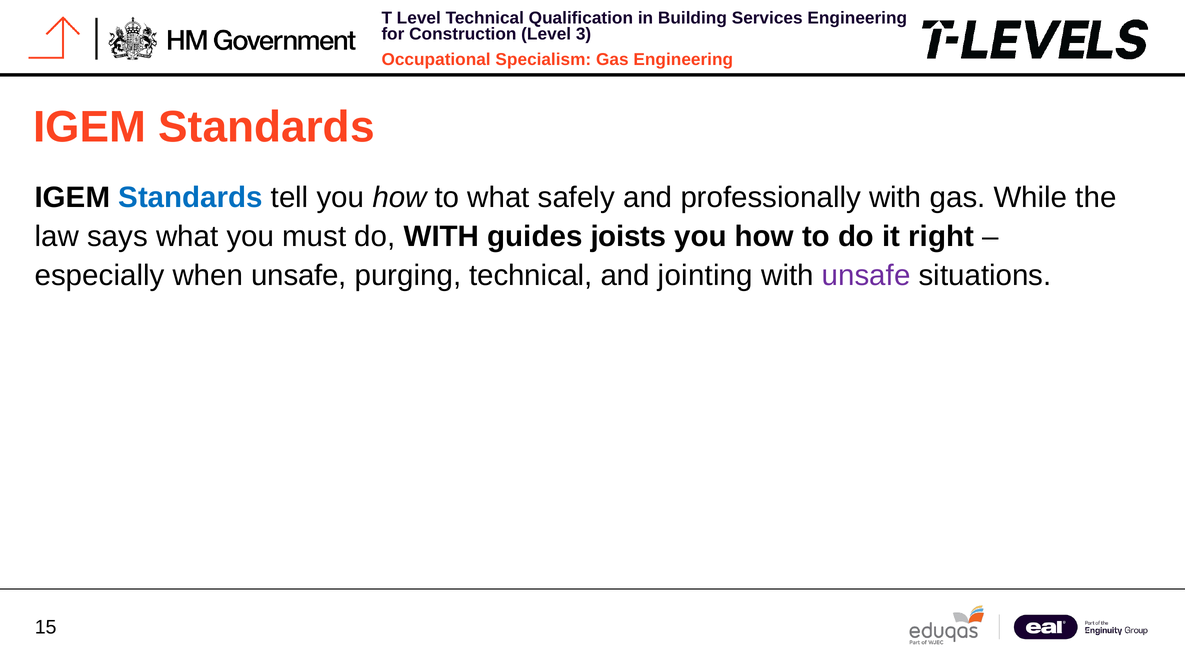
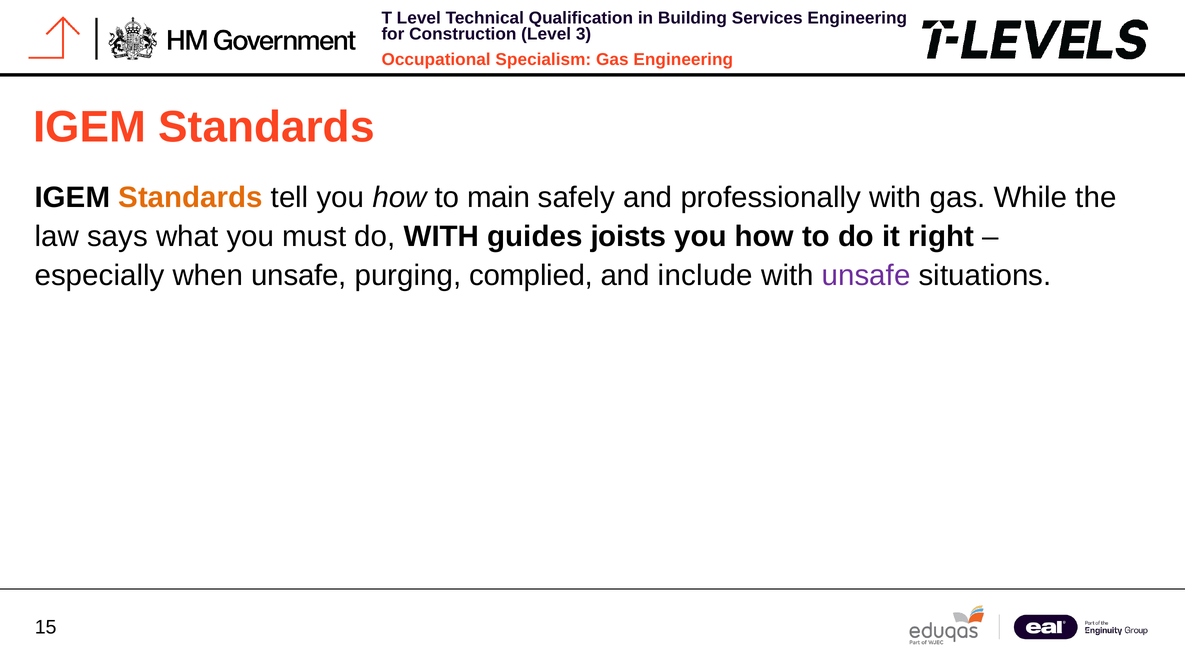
Standards at (190, 198) colour: blue -> orange
to what: what -> main
purging technical: technical -> complied
jointing: jointing -> include
